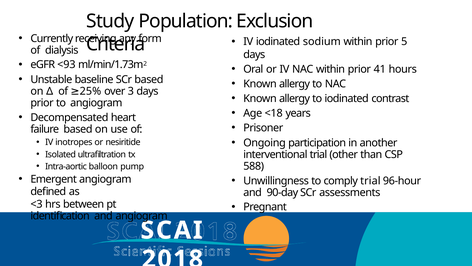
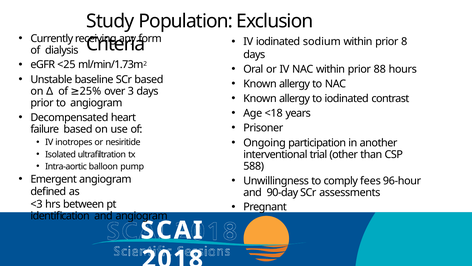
5: 5 -> 8
<93: <93 -> <25
41: 41 -> 88
comply trial: trial -> fees
